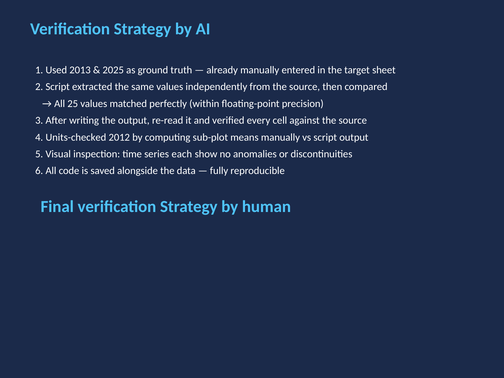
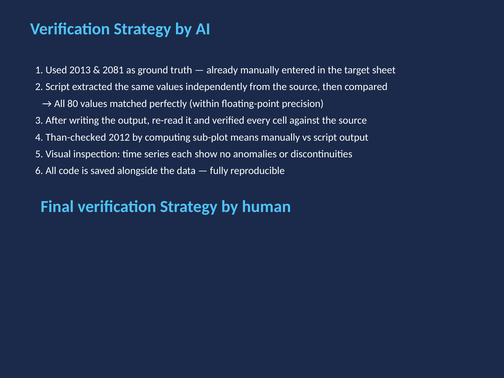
2025: 2025 -> 2081
25: 25 -> 80
Units-checked: Units-checked -> Than-checked
